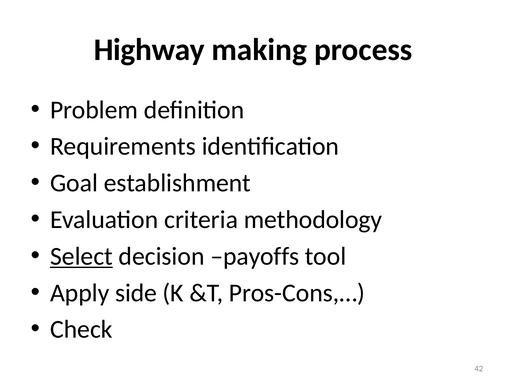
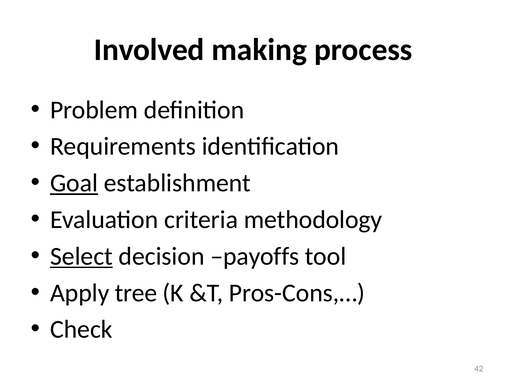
Highway: Highway -> Involved
Goal underline: none -> present
side: side -> tree
